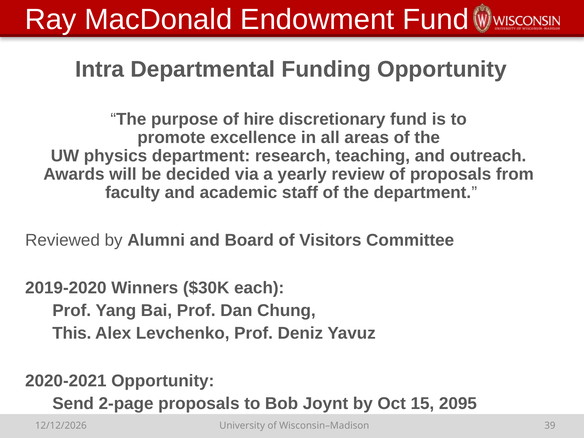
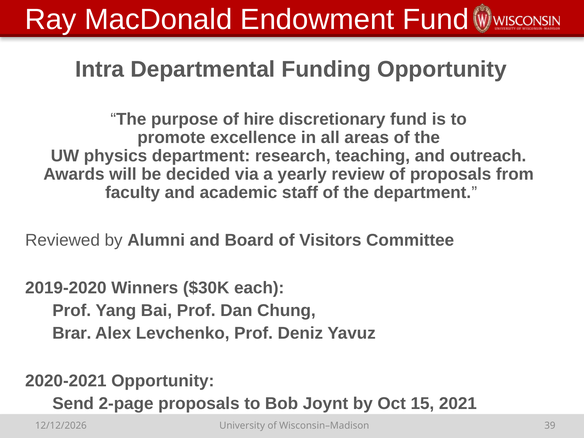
This: This -> Brar
2095: 2095 -> 2021
